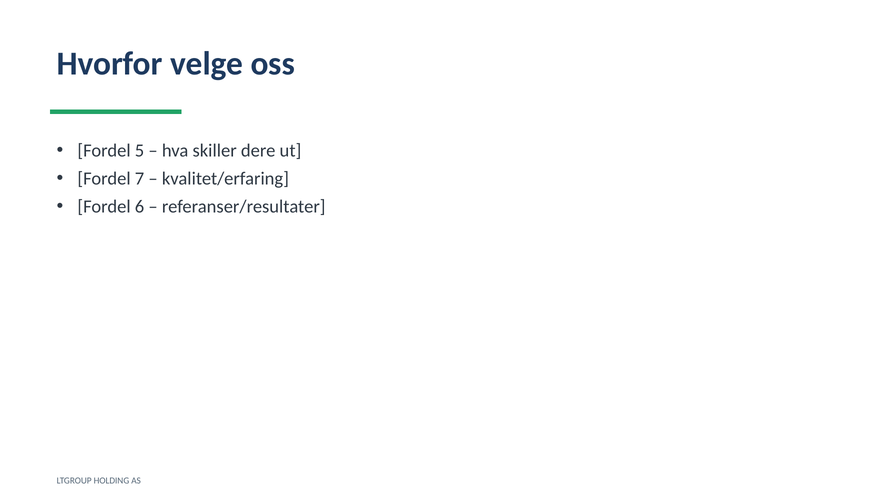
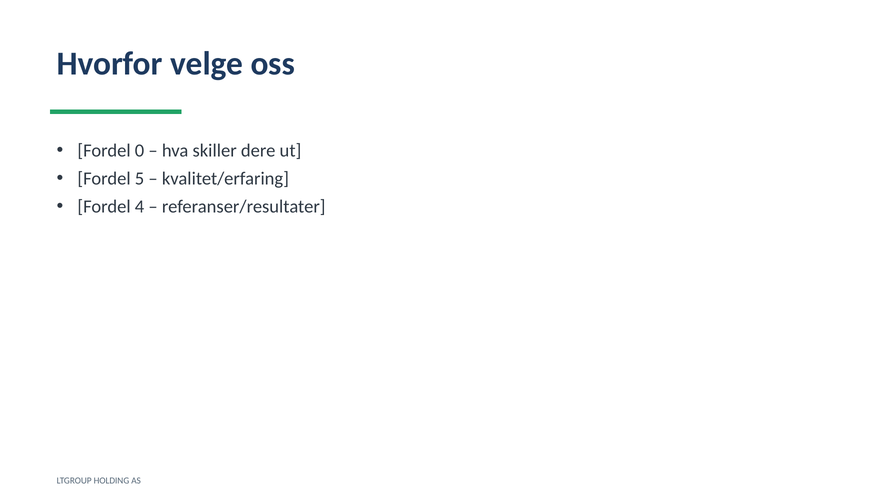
5: 5 -> 0
7: 7 -> 5
6: 6 -> 4
